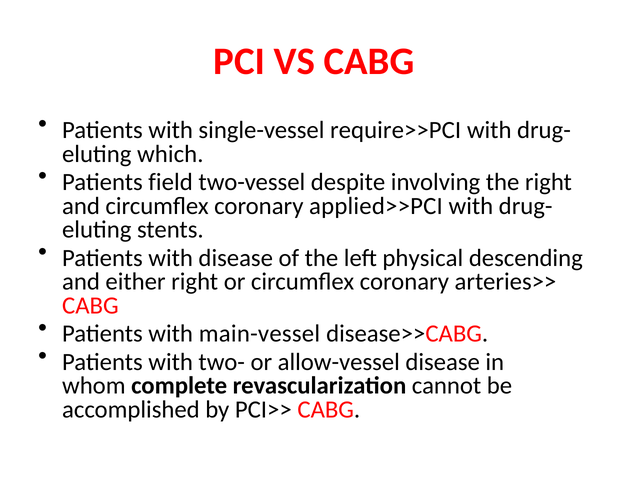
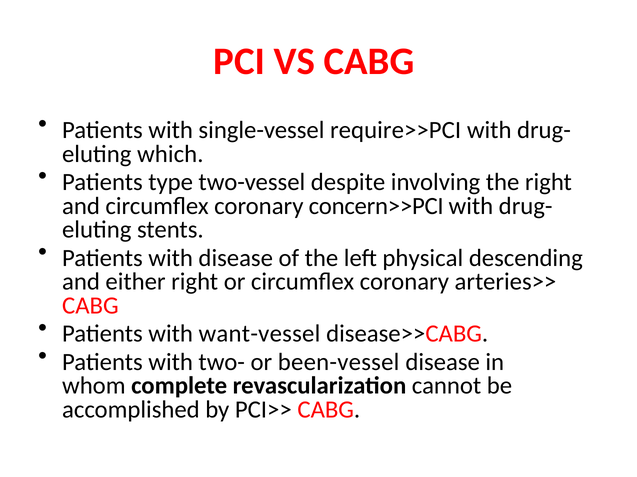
field: field -> type
applied>>PCI: applied>>PCI -> concern>>PCI
main-vessel: main-vessel -> want-vessel
allow-vessel: allow-vessel -> been-vessel
